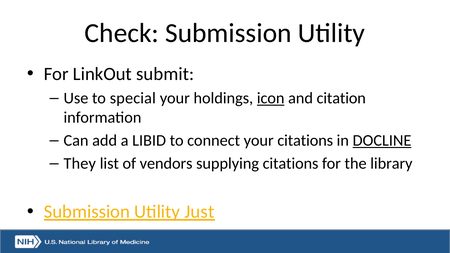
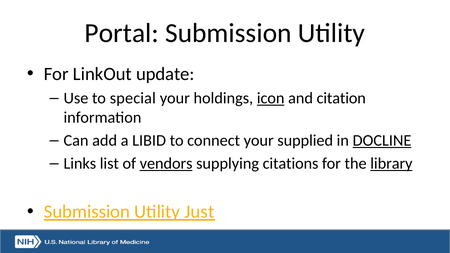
Check: Check -> Portal
submit: submit -> update
your citations: citations -> supplied
They: They -> Links
vendors underline: none -> present
library underline: none -> present
